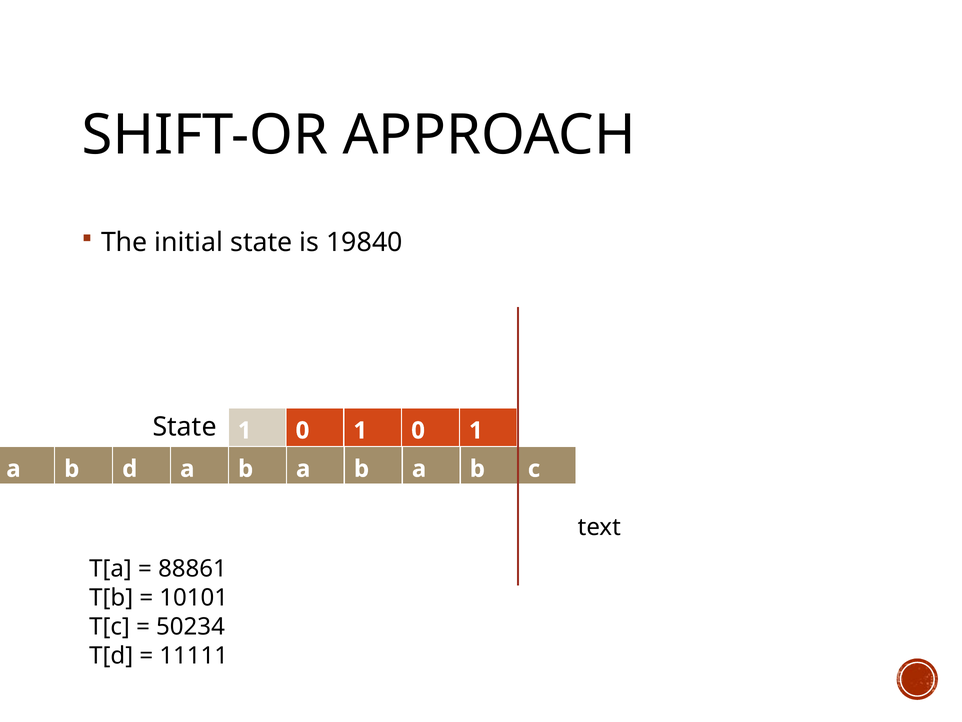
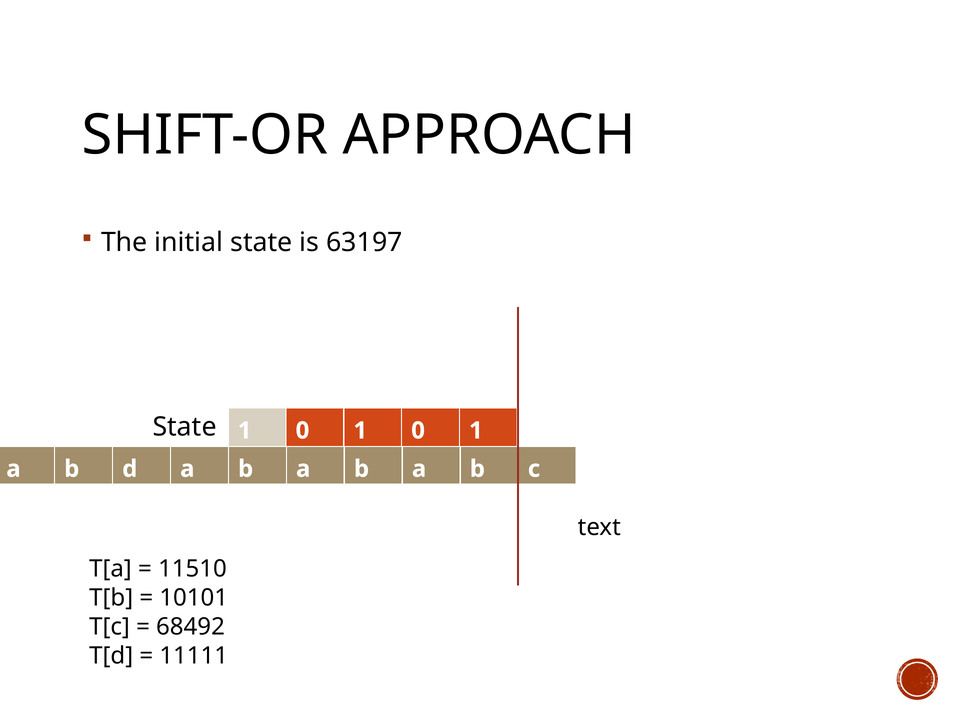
19840: 19840 -> 63197
88861: 88861 -> 11510
50234: 50234 -> 68492
